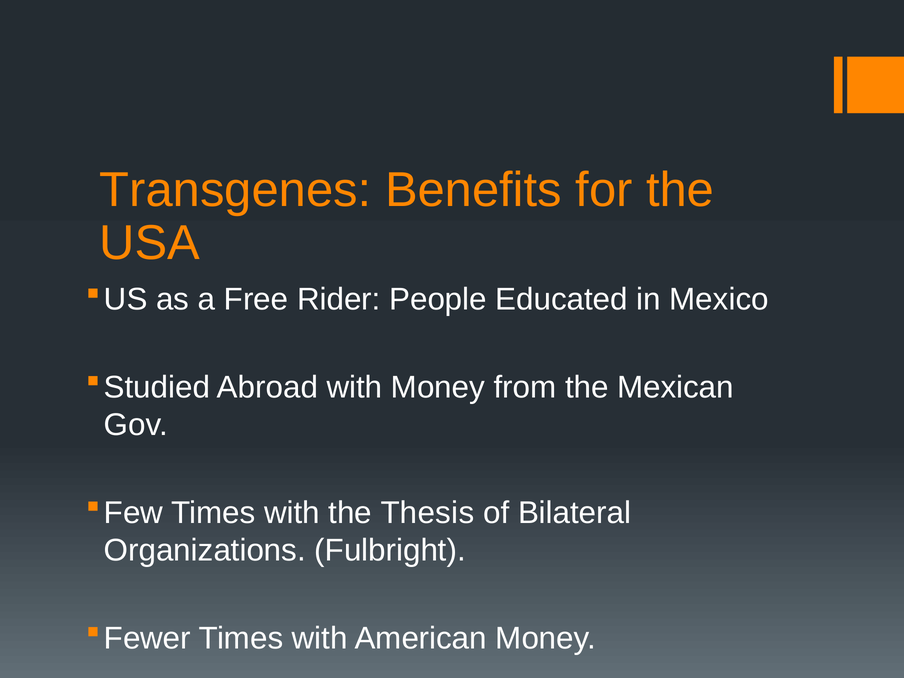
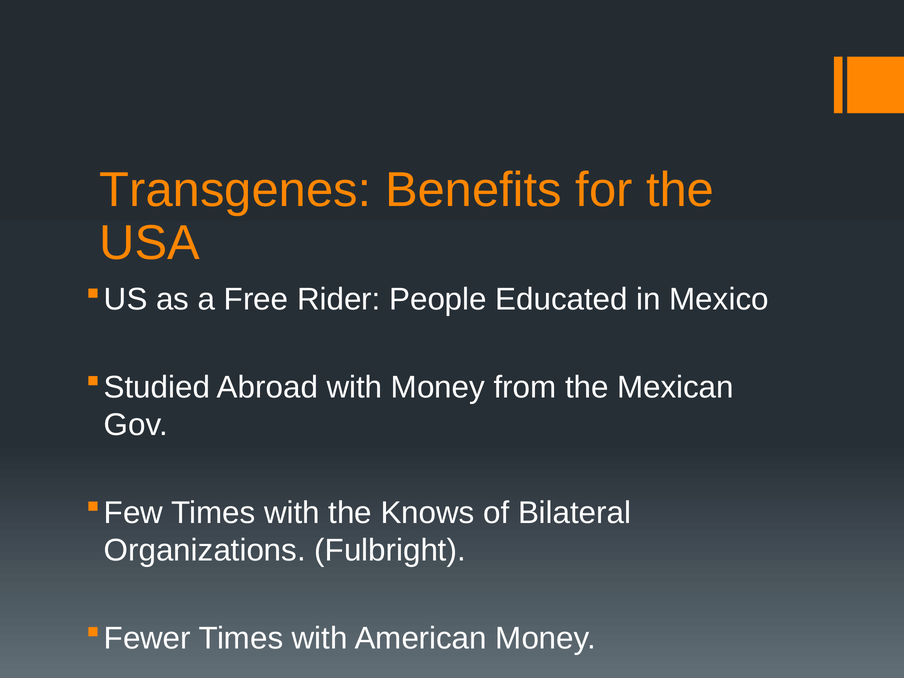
Thesis: Thesis -> Knows
